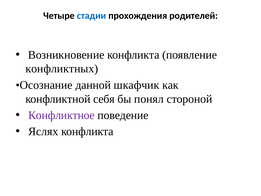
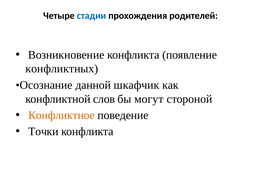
себя: себя -> слов
понял: понял -> могут
Конфликтное colour: purple -> orange
Яслях: Яслях -> Точки
